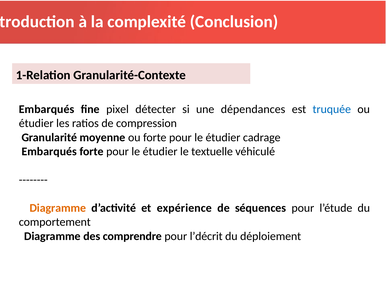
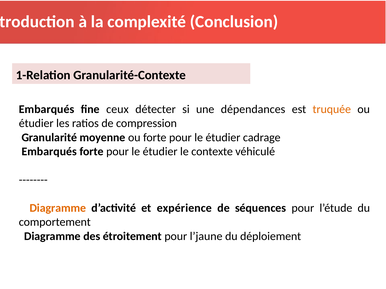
pixel: pixel -> ceux
truquée colour: blue -> orange
textuelle: textuelle -> contexte
comprendre: comprendre -> étroitement
l’décrit: l’décrit -> l’jaune
